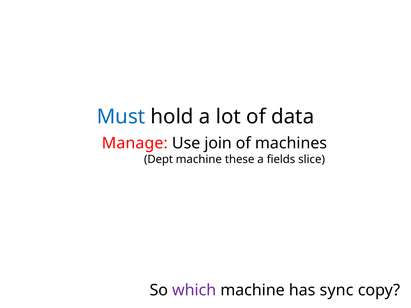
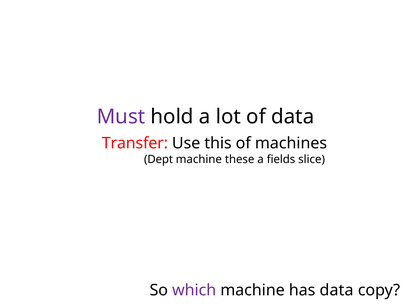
Must colour: blue -> purple
Manage: Manage -> Transfer
join: join -> this
has sync: sync -> data
